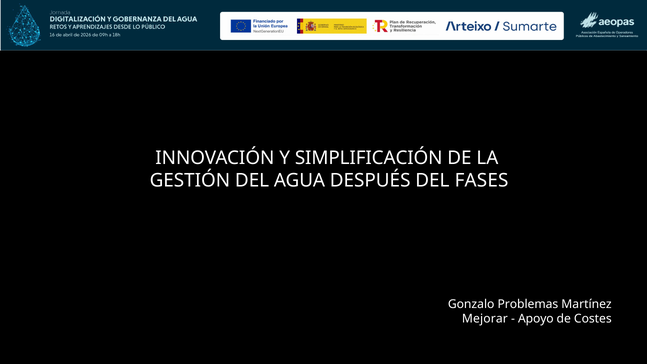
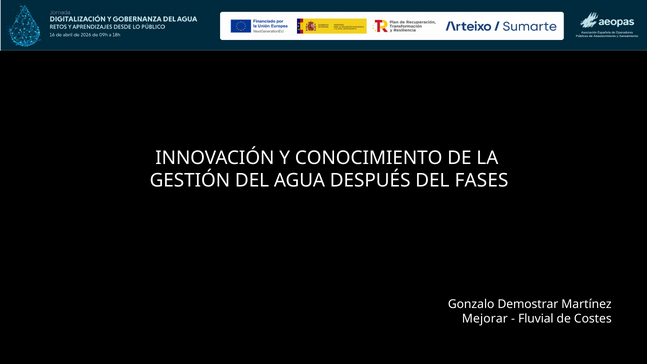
SIMPLIFICACIÓN: SIMPLIFICACIÓN -> CONOCIMIENTO
Problemas: Problemas -> Demostrar
Apoyo: Apoyo -> Fluvial
